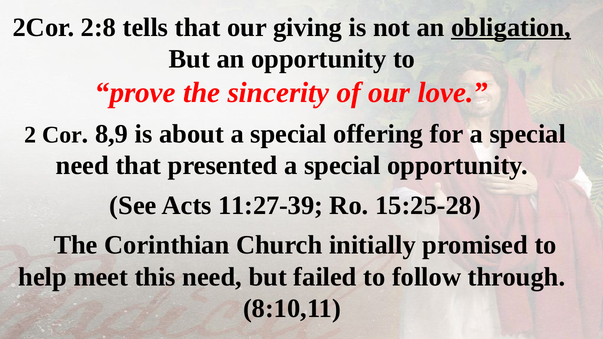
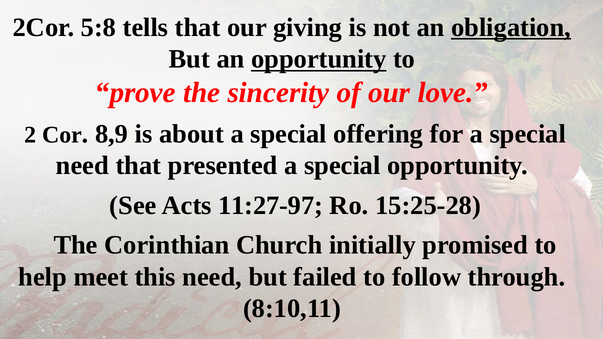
2:8: 2:8 -> 5:8
opportunity at (319, 59) underline: none -> present
11:27-39: 11:27-39 -> 11:27-97
